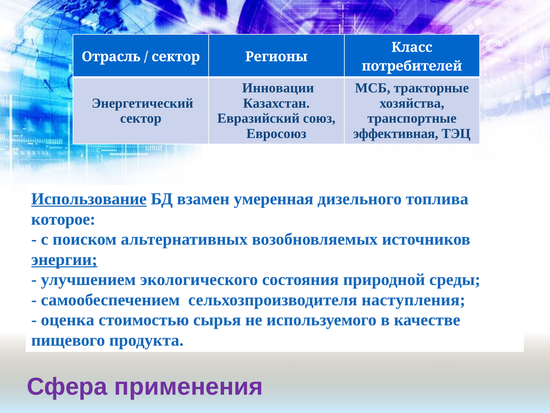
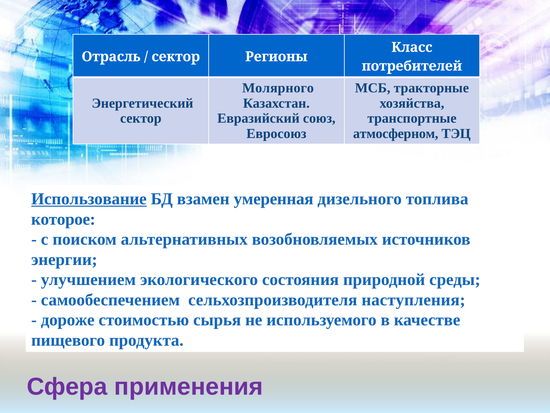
Инновации: Инновации -> Молярного
эффективная: эффективная -> атмосферном
энергии underline: present -> none
оценка: оценка -> дороже
